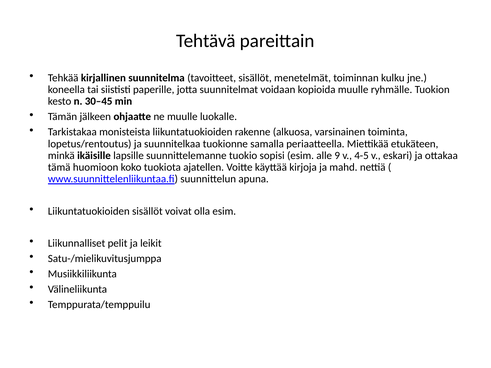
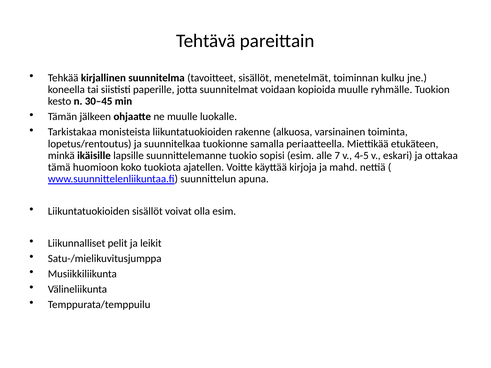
9: 9 -> 7
